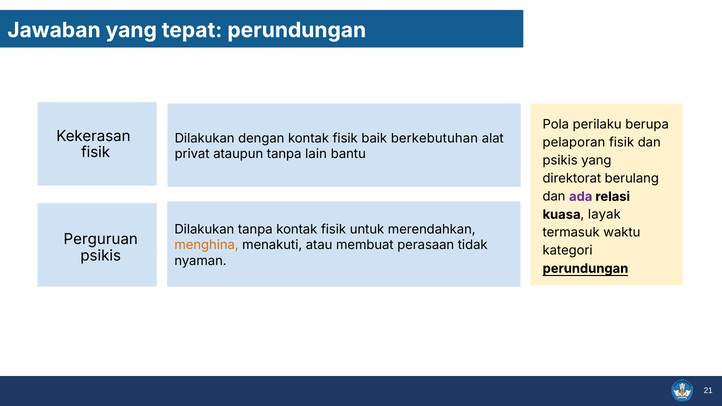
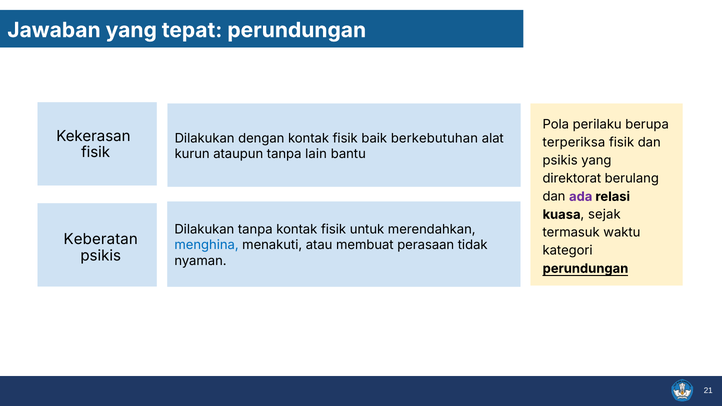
pelaporan: pelaporan -> terperiksa
privat: privat -> kurun
layak: layak -> sejak
Perguruan: Perguruan -> Keberatan
menghina colour: orange -> blue
